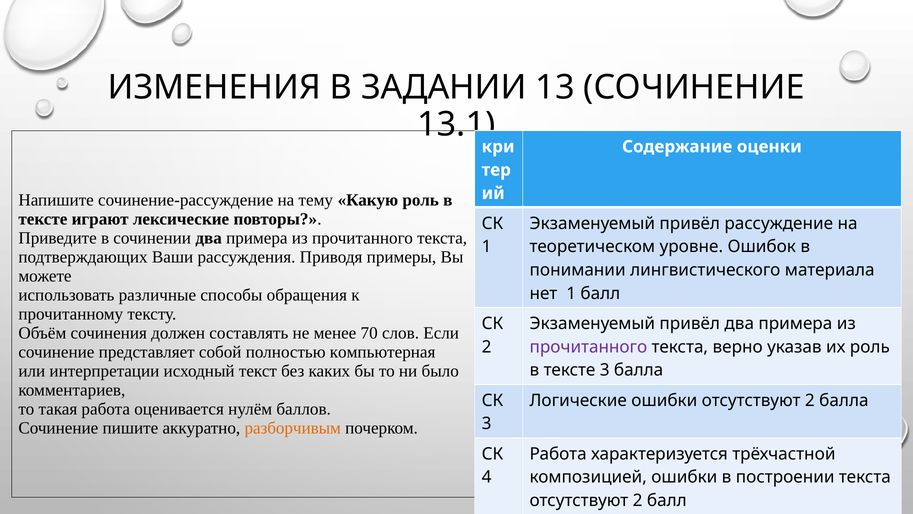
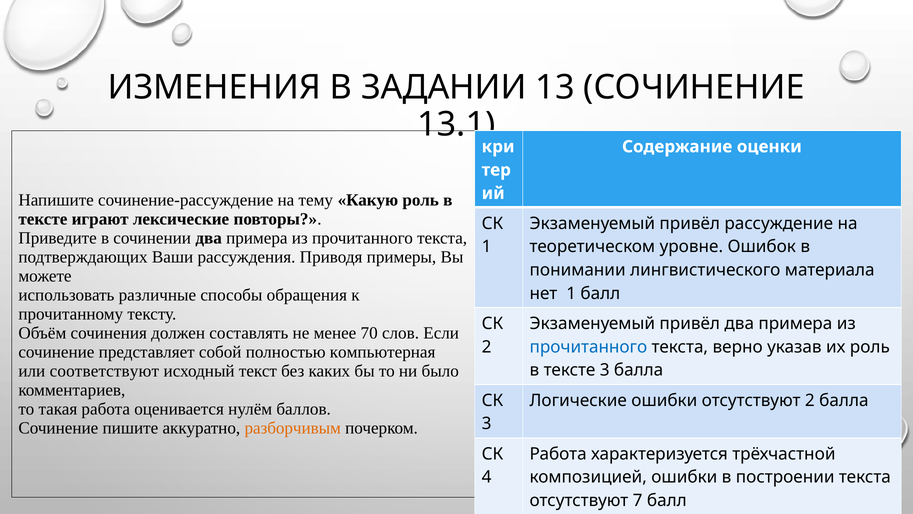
прочитанного at (588, 347) colour: purple -> blue
интерпретации: интерпретации -> соответствуют
2 at (638, 500): 2 -> 7
